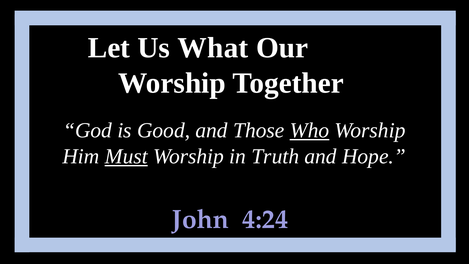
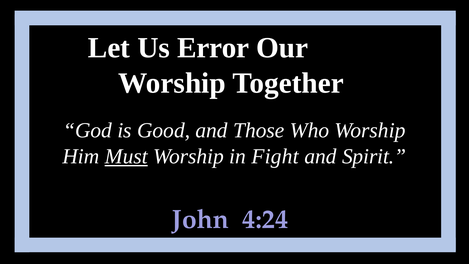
What: What -> Error
Who underline: present -> none
Truth: Truth -> Fight
Hope: Hope -> Spirit
